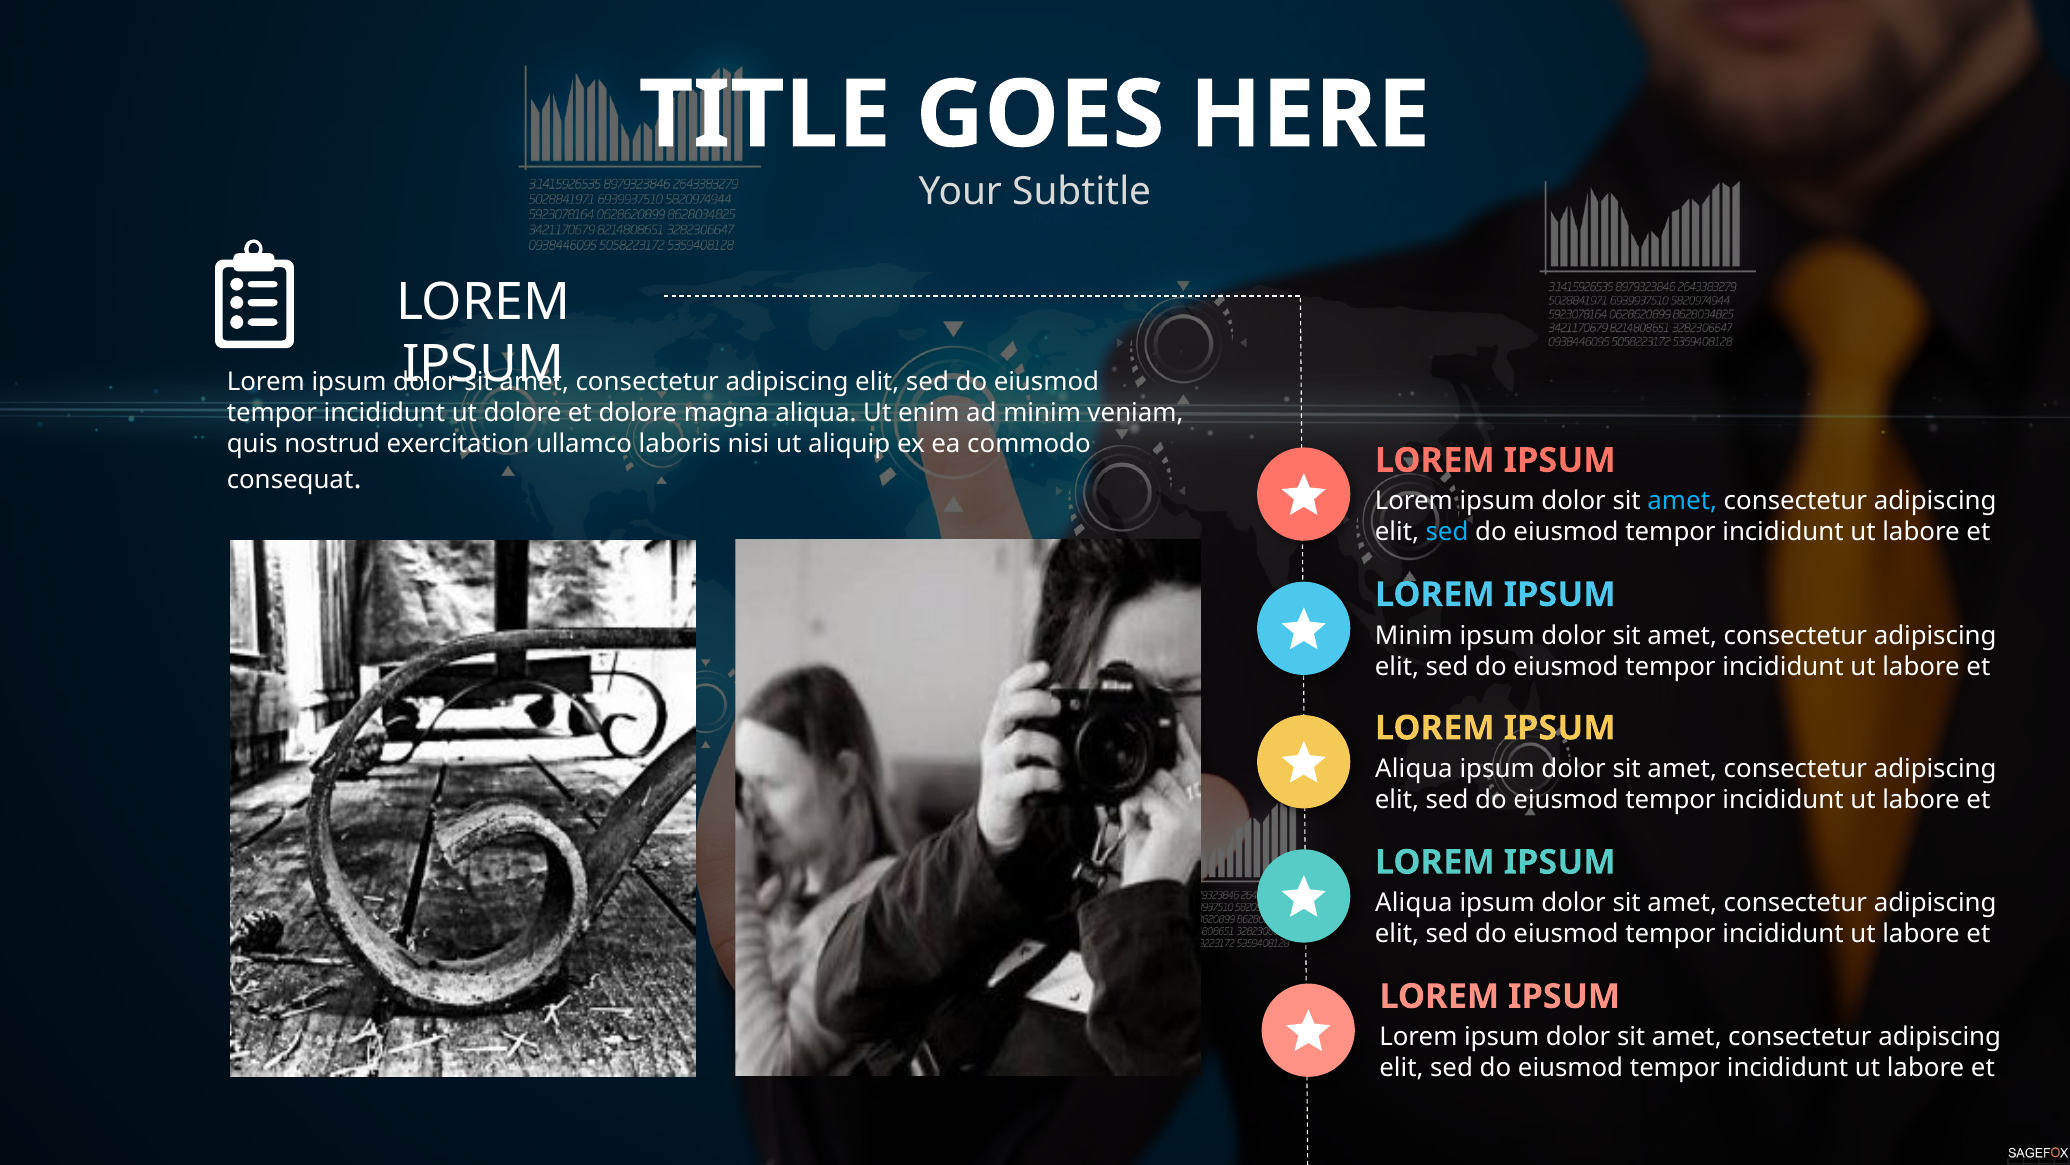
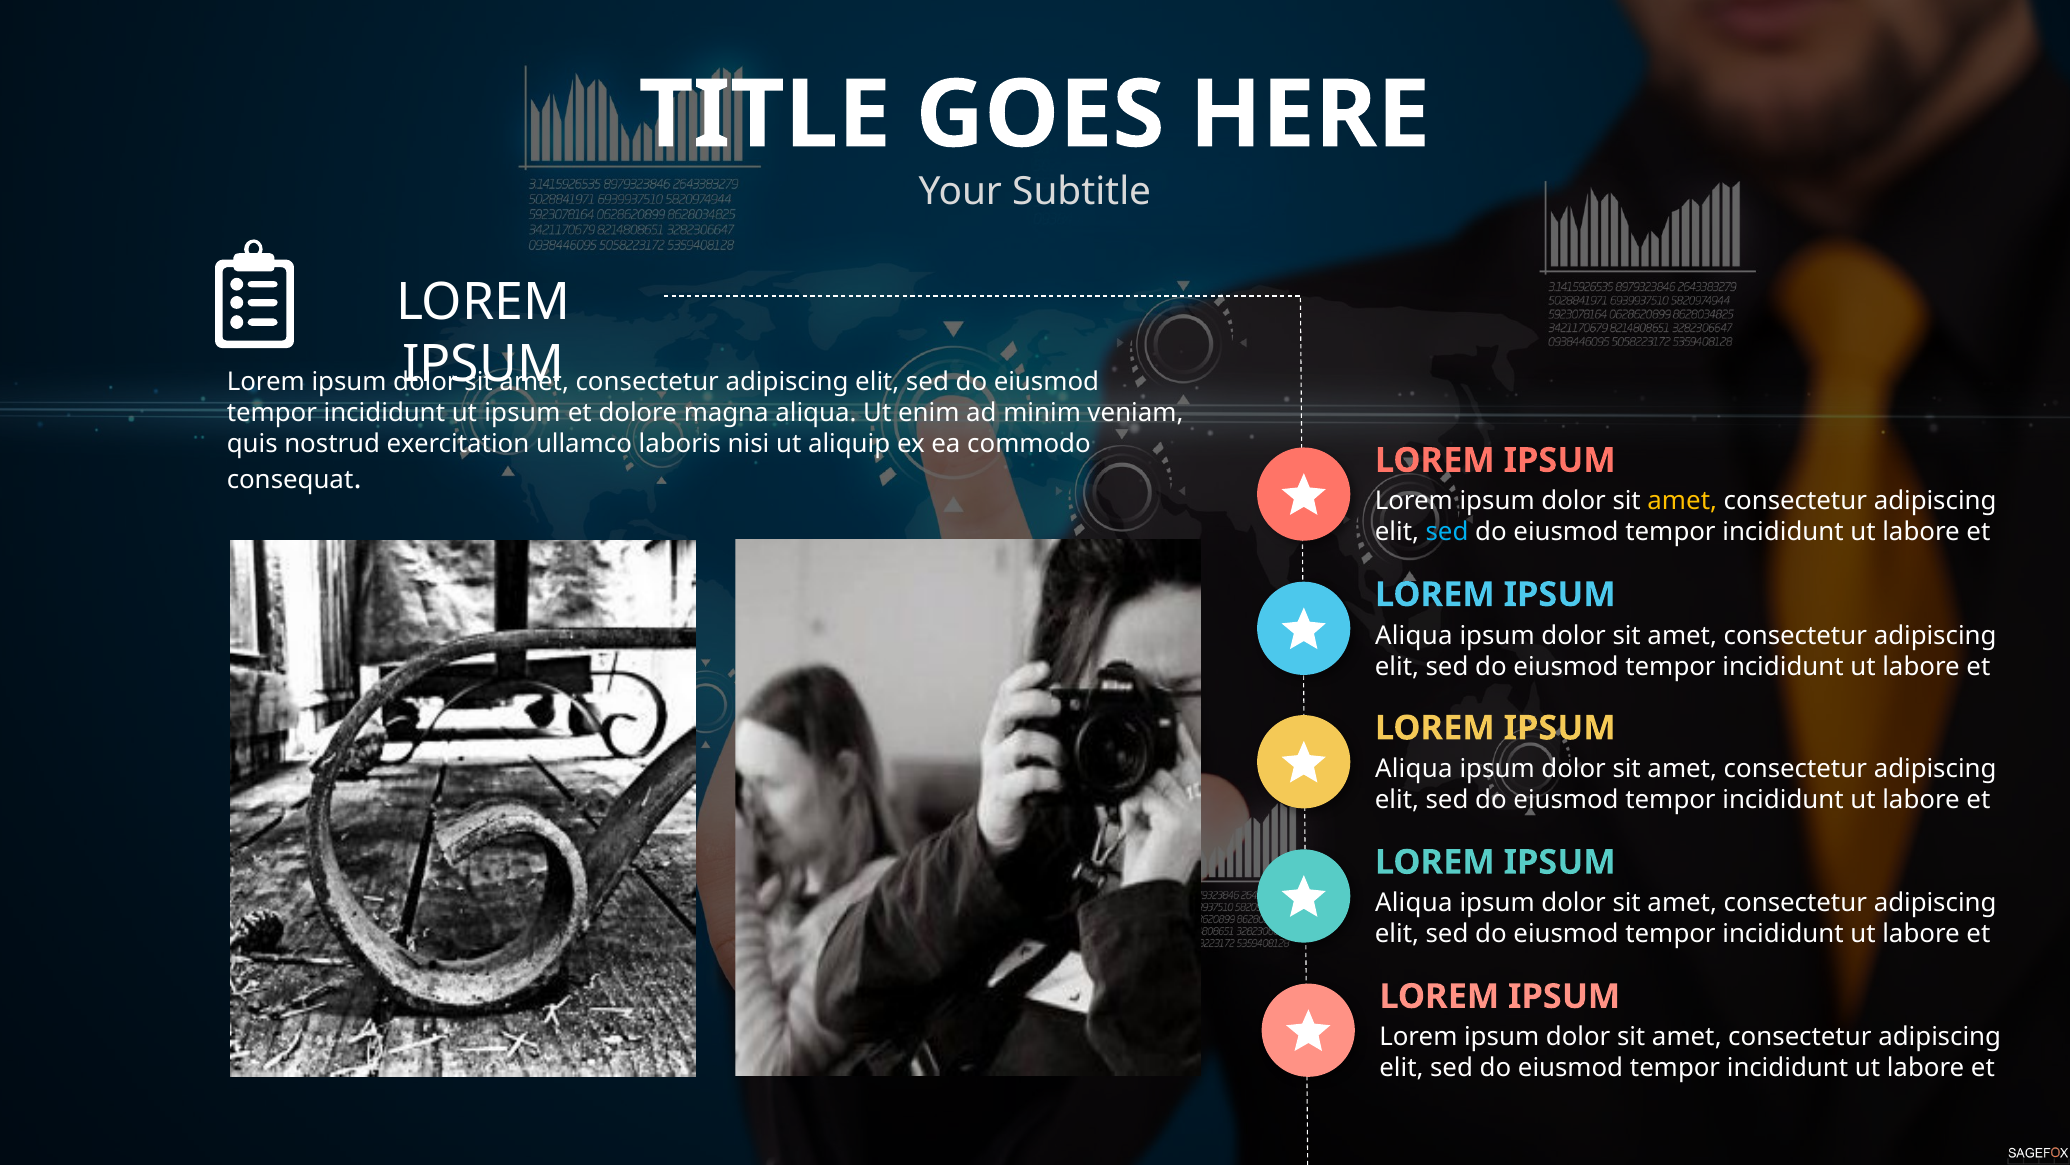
ut dolore: dolore -> ipsum
amet at (1682, 501) colour: light blue -> yellow
Minim at (1414, 635): Minim -> Aliqua
